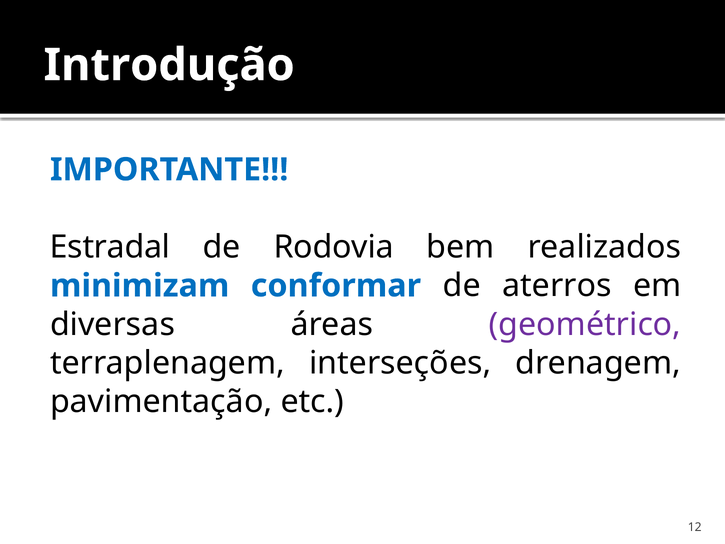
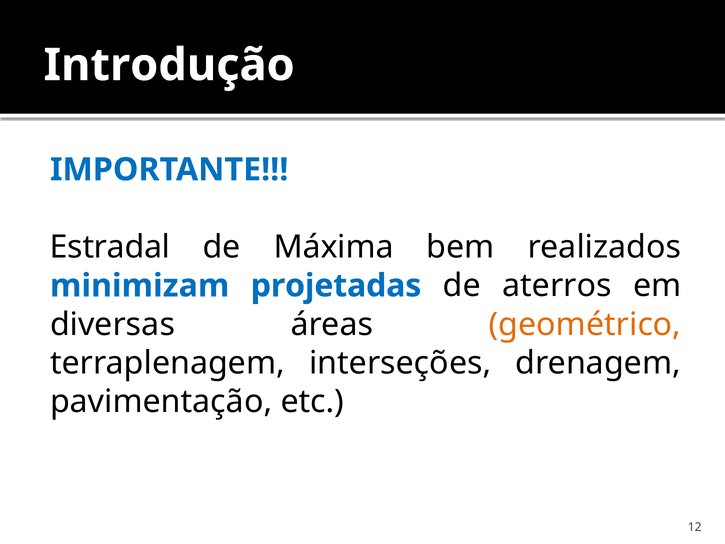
Rodovia: Rodovia -> Máxima
conformar: conformar -> projetadas
geométrico colour: purple -> orange
